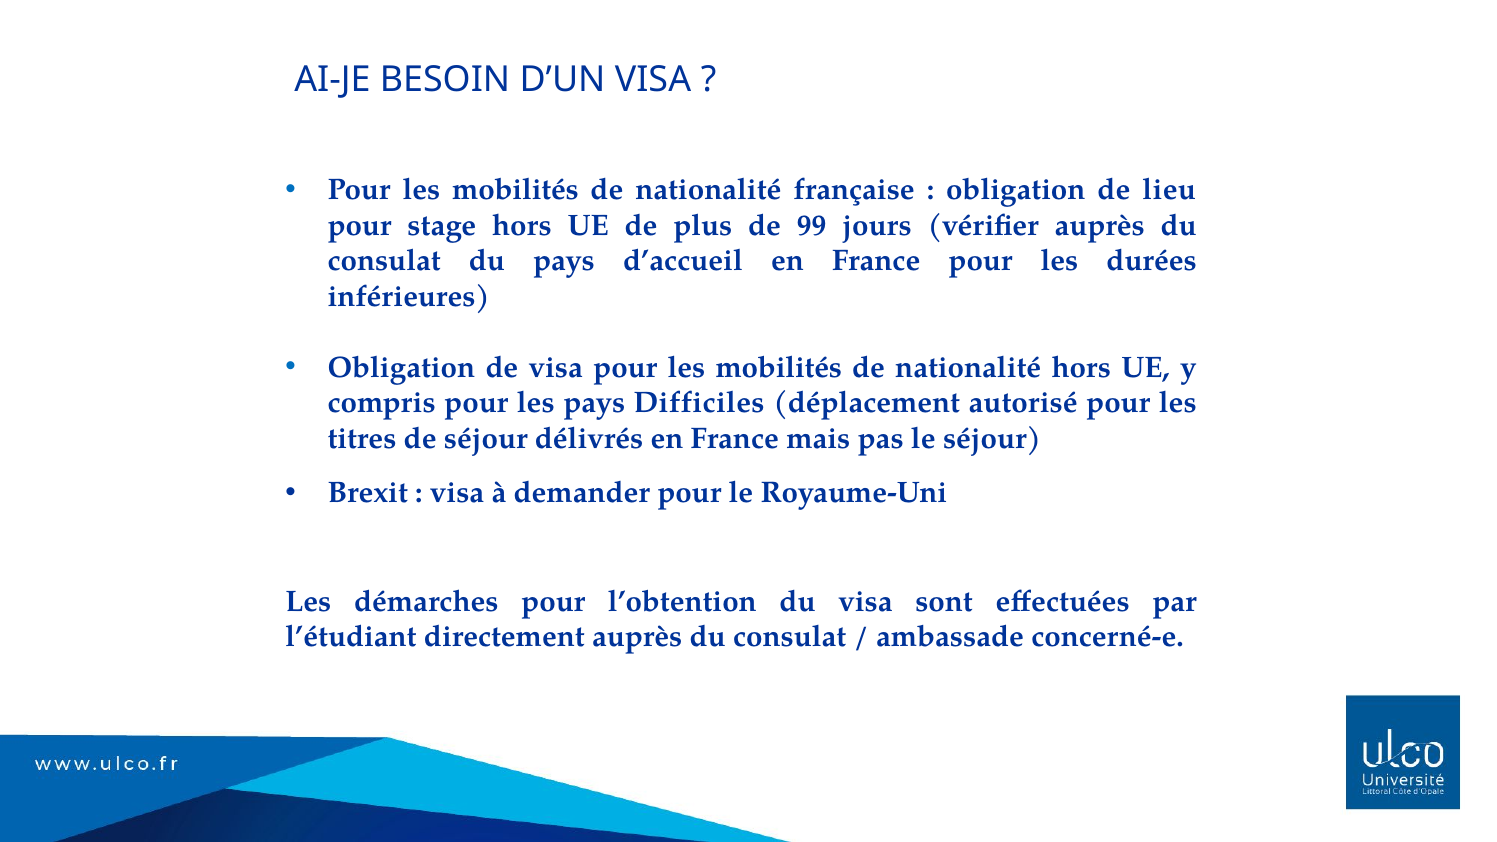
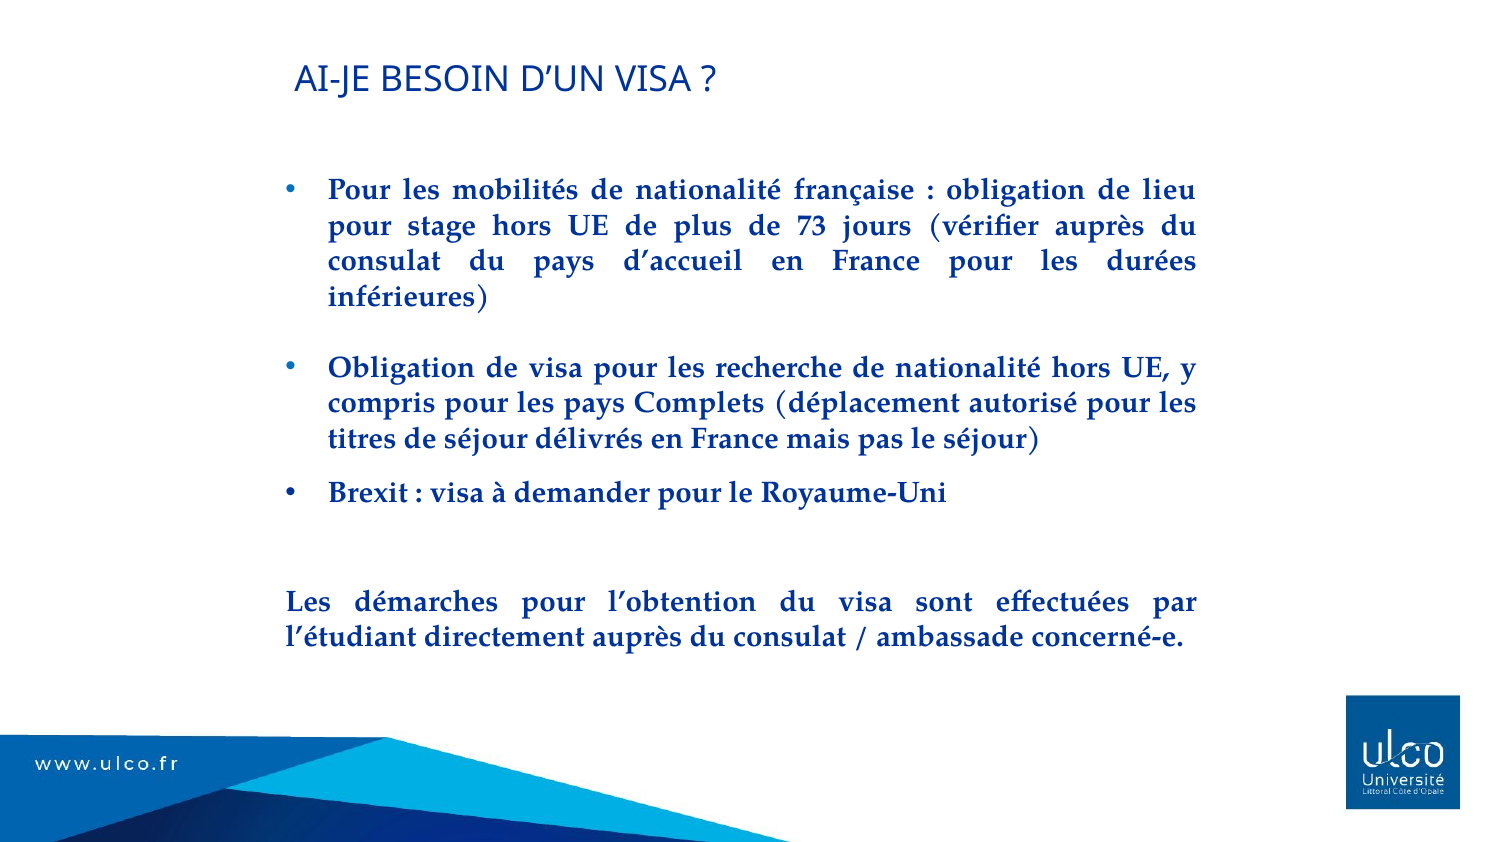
99: 99 -> 73
visa pour les mobilités: mobilités -> recherche
Difficiles: Difficiles -> Complets
